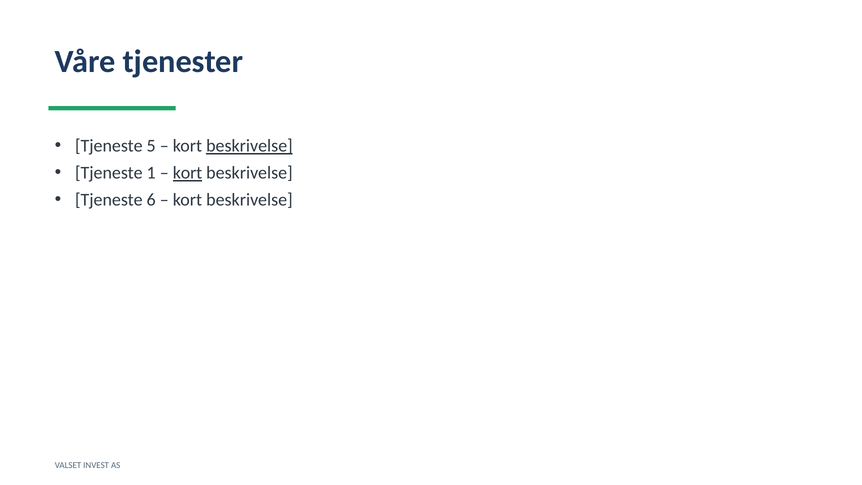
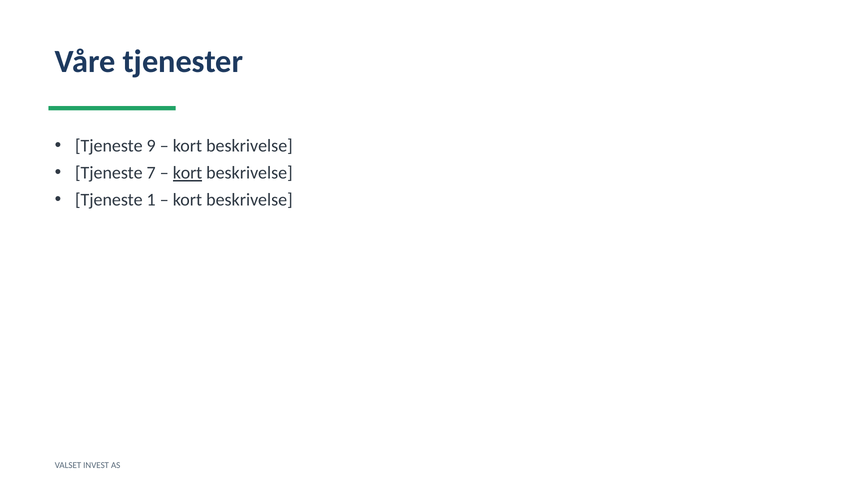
5: 5 -> 9
beskrivelse at (249, 146) underline: present -> none
1: 1 -> 7
6: 6 -> 1
